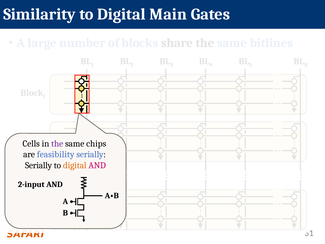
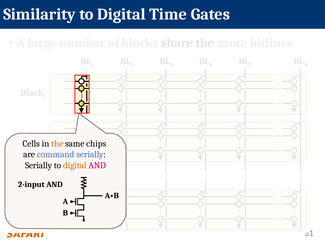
Main: Main -> Time
the at (57, 143) colour: purple -> orange
feasibility: feasibility -> command
